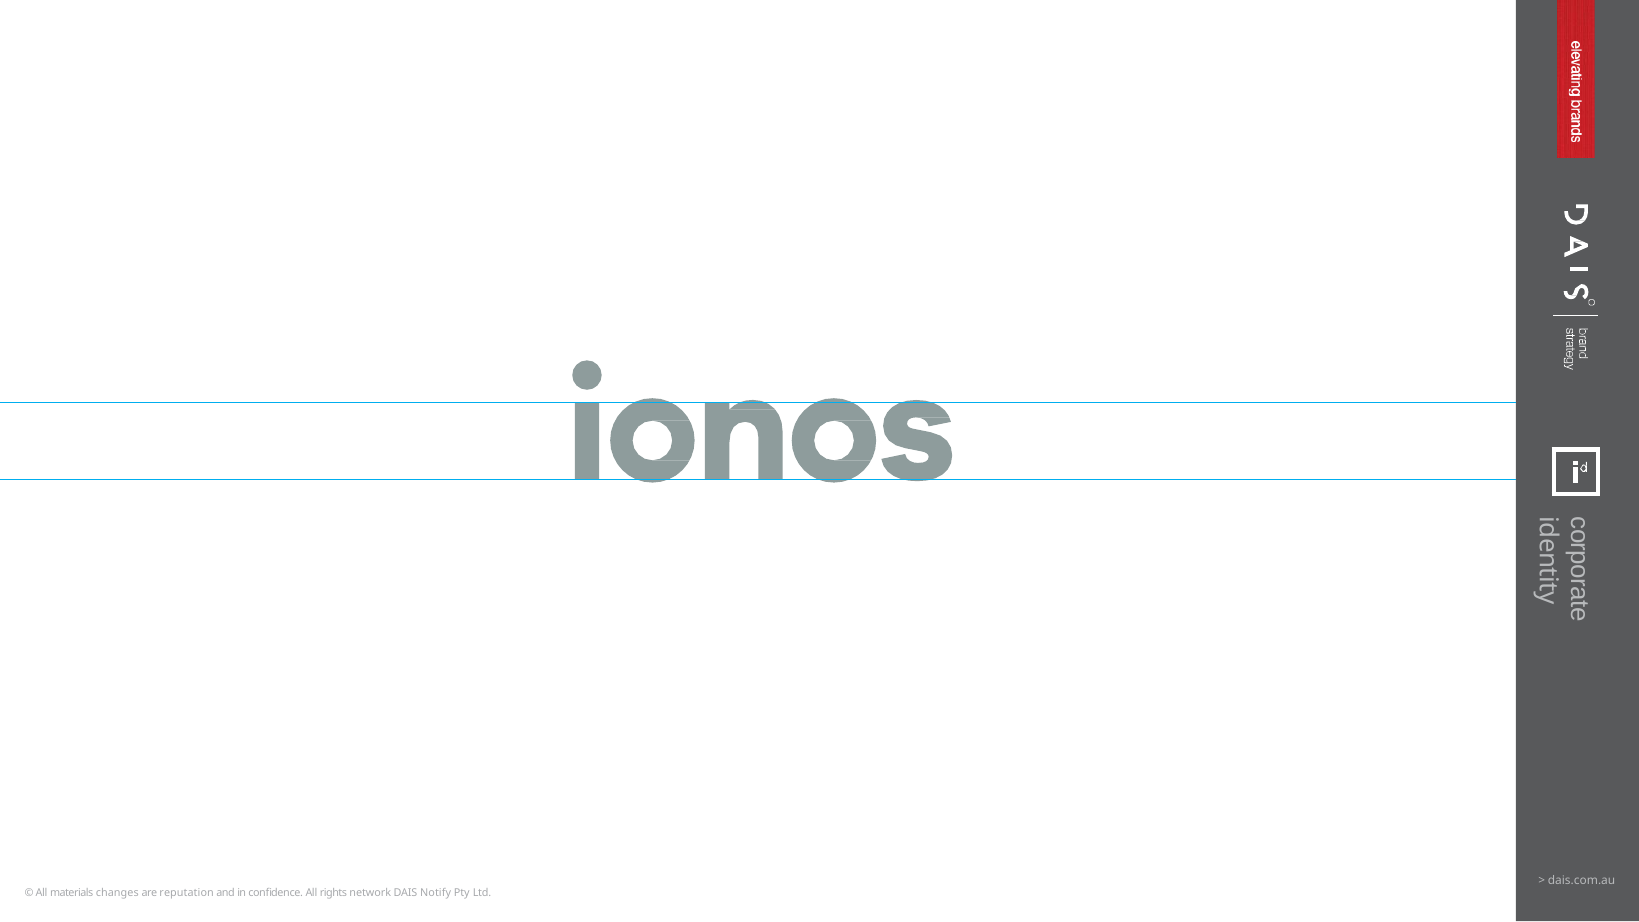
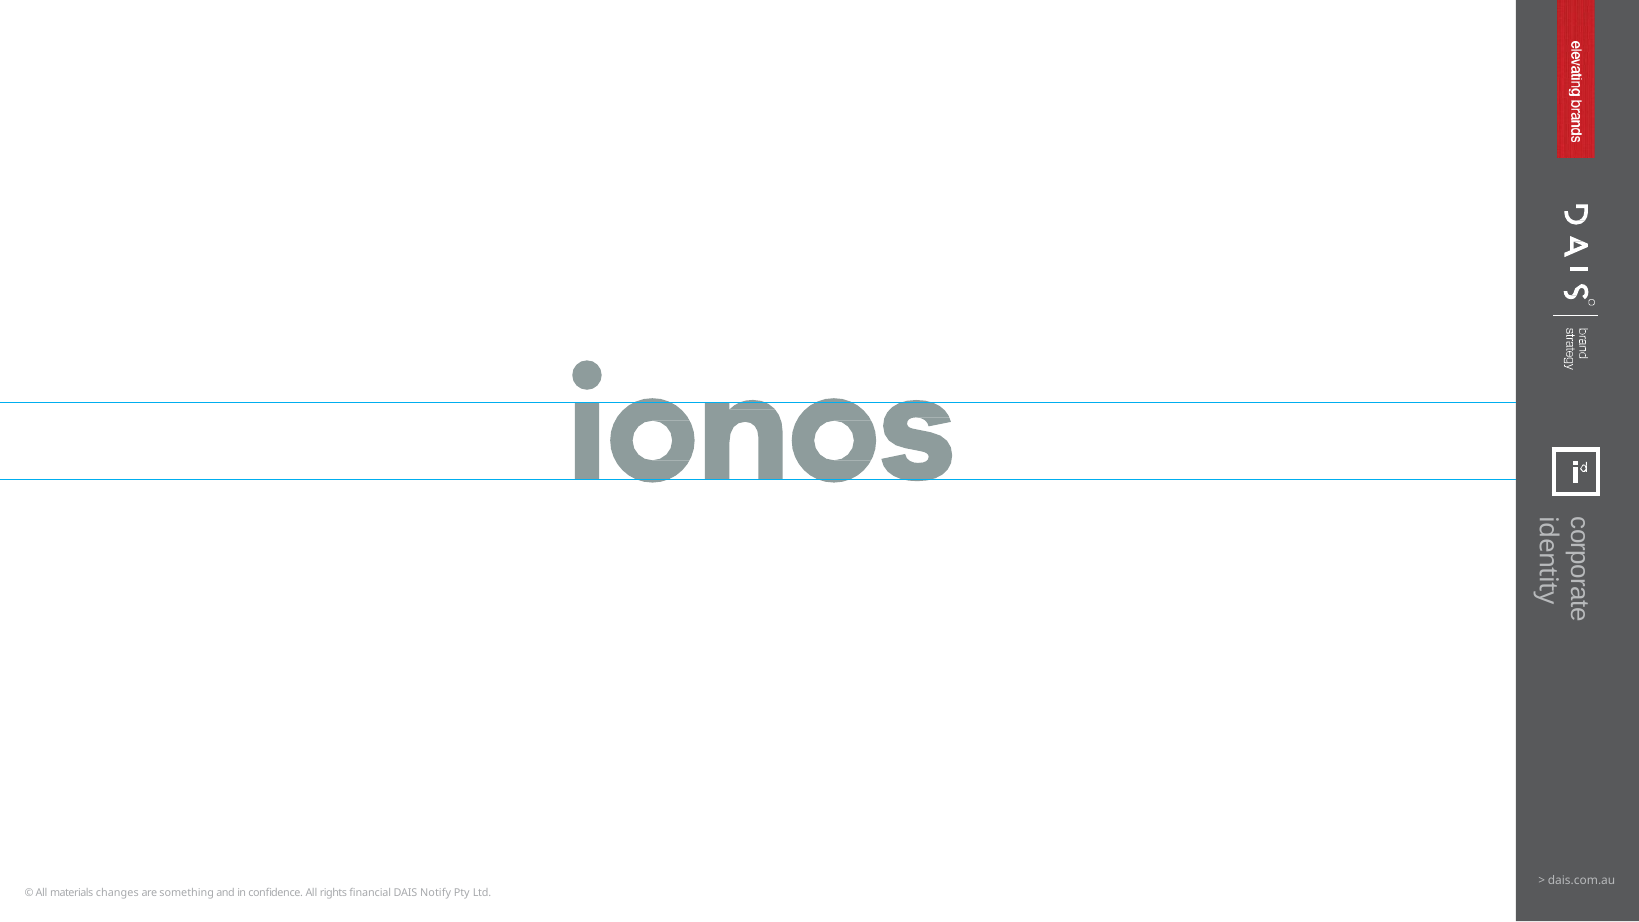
reputation: reputation -> something
network: network -> financial
